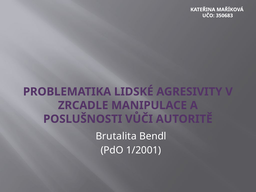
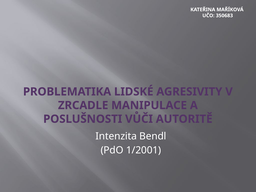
Brutalita: Brutalita -> Intenzita
